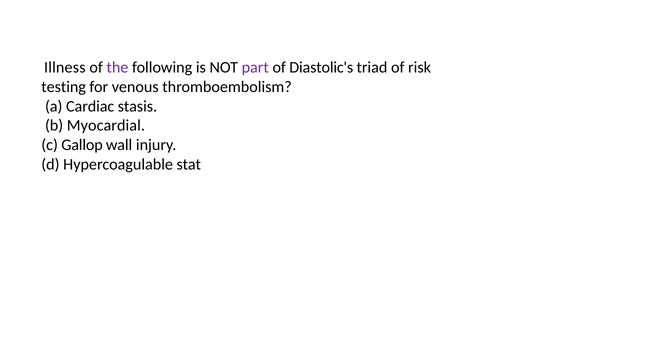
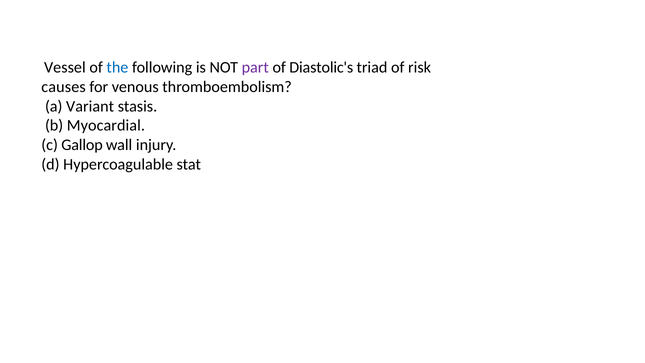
Illness: Illness -> Vessel
the colour: purple -> blue
testing: testing -> causes
Cardiac: Cardiac -> Variant
